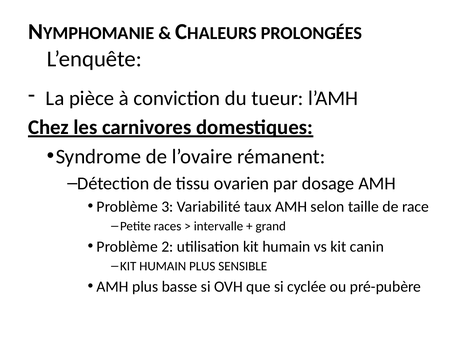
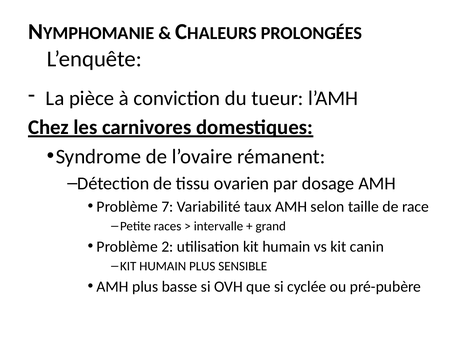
3: 3 -> 7
